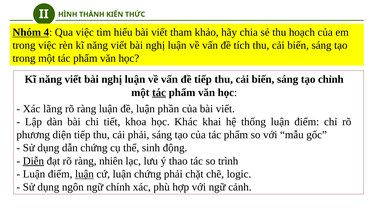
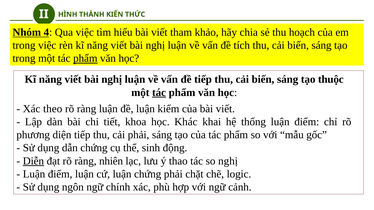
phẩm at (85, 58) underline: none -> present
chỉnh: chỉnh -> thuộc
lãng: lãng -> theo
phần: phần -> kiểm
so trình: trình -> nghị
luận at (84, 174) underline: present -> none
